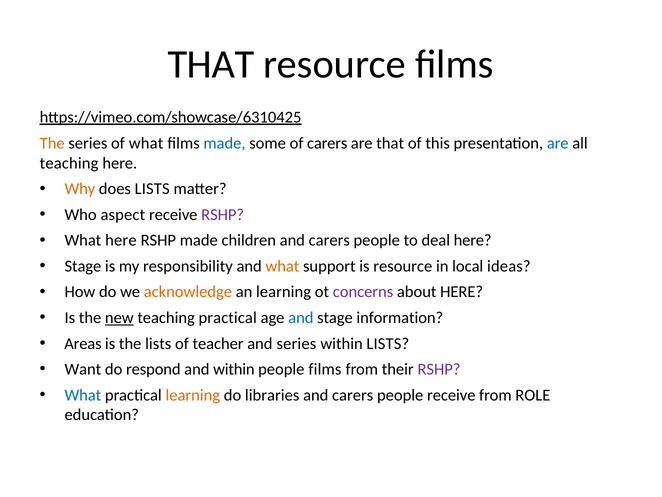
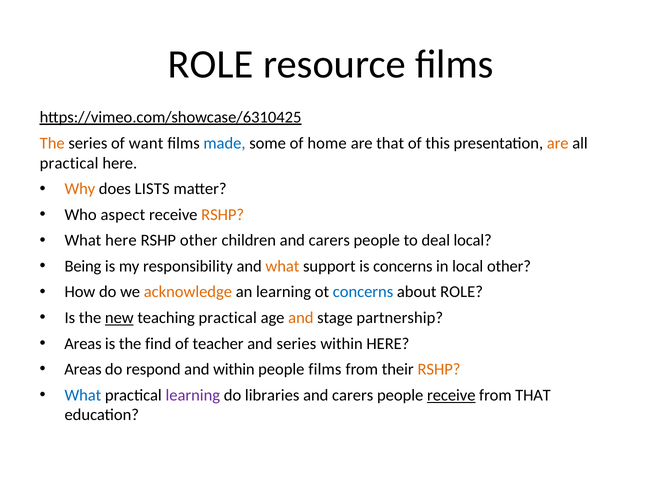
THAT at (211, 64): THAT -> ROLE
of what: what -> want
of carers: carers -> home
are at (558, 143) colour: blue -> orange
teaching at (69, 163): teaching -> practical
RSHP at (223, 214) colour: purple -> orange
RSHP made: made -> other
deal here: here -> local
Stage at (83, 266): Stage -> Being
is resource: resource -> concerns
local ideas: ideas -> other
concerns at (363, 292) colour: purple -> blue
about HERE: HERE -> ROLE
and at (301, 317) colour: blue -> orange
information: information -> partnership
the lists: lists -> find
within LISTS: LISTS -> HERE
Want at (83, 369): Want -> Areas
RSHP at (439, 369) colour: purple -> orange
learning at (193, 395) colour: orange -> purple
receive at (451, 395) underline: none -> present
from ROLE: ROLE -> THAT
